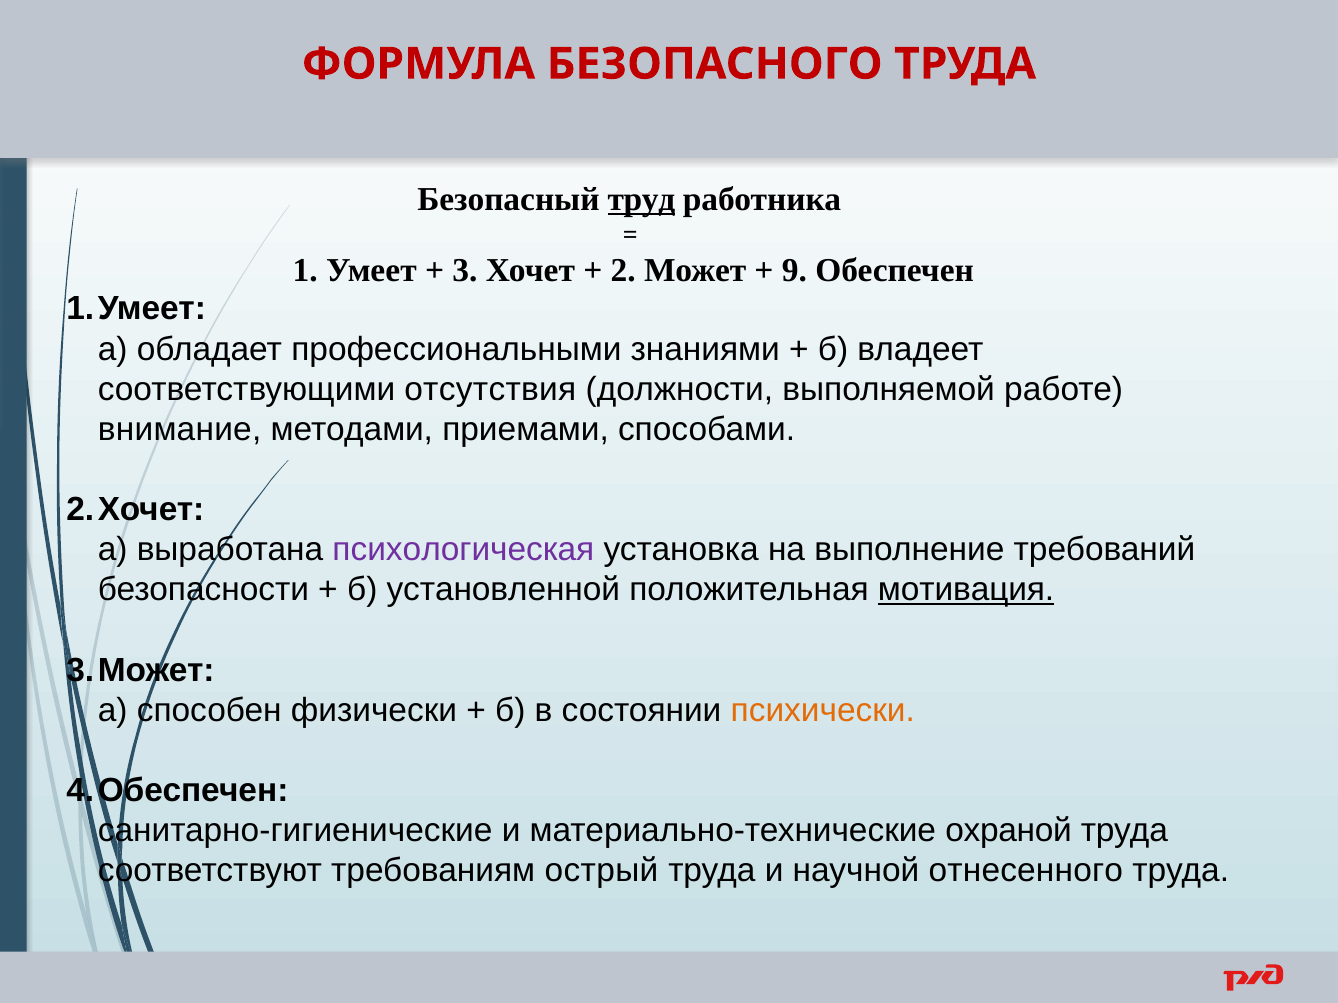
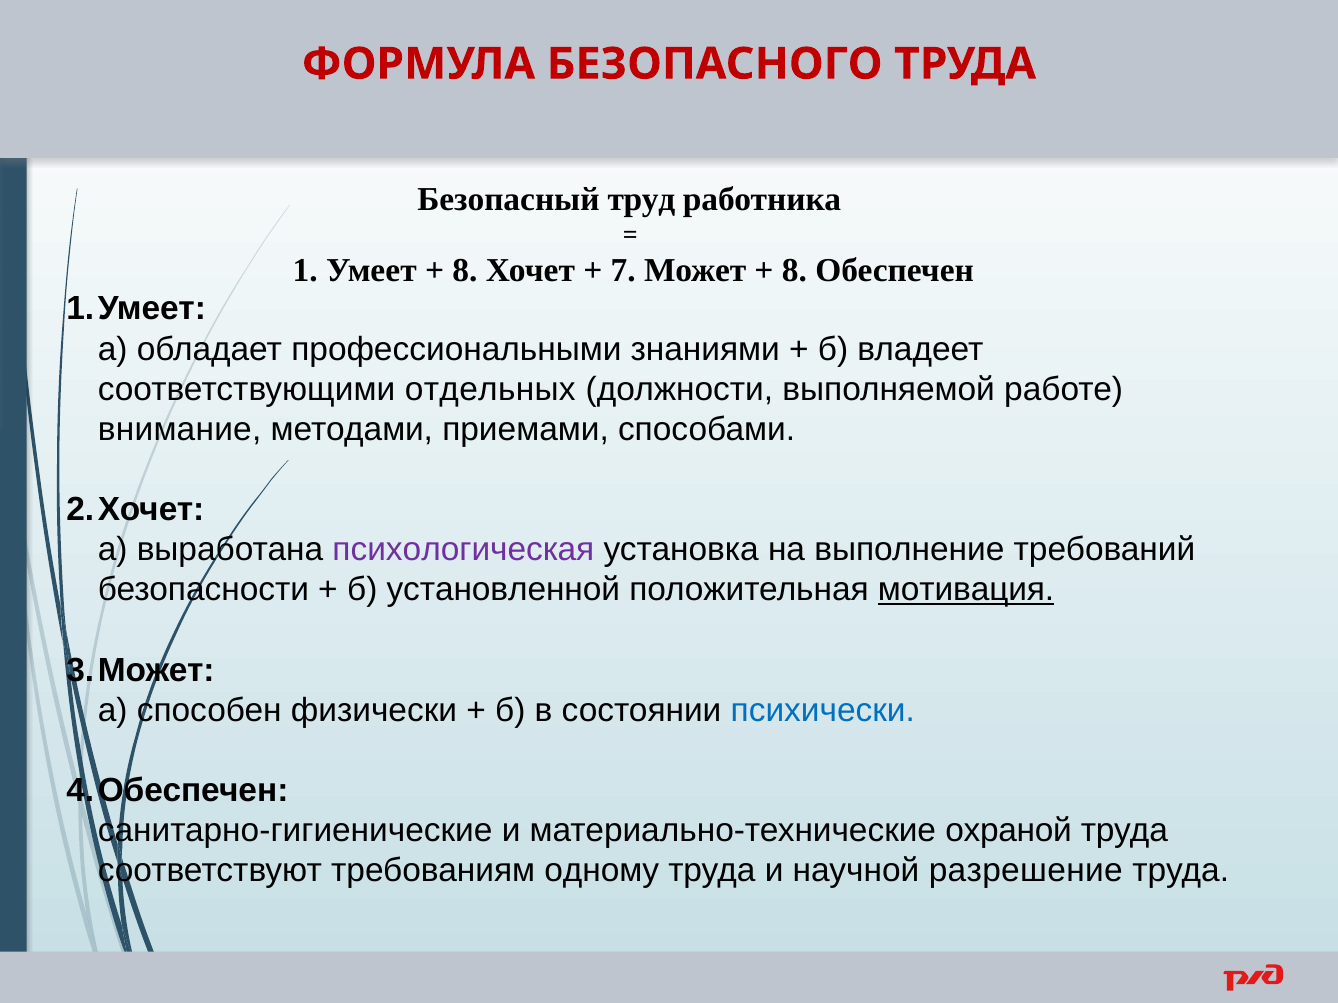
труд underline: present -> none
3 at (465, 271): 3 -> 8
2: 2 -> 7
9 at (794, 271): 9 -> 8
отсутствия: отсутствия -> отдельных
психически colour: orange -> blue
острый: острый -> одному
отнесенного: отнесенного -> разрешение
